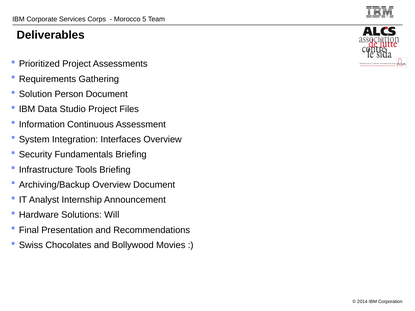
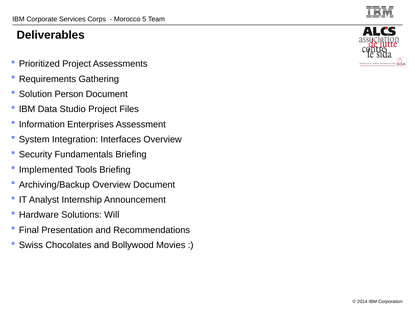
Continuous: Continuous -> Enterprises
Infrastructure: Infrastructure -> Implemented
